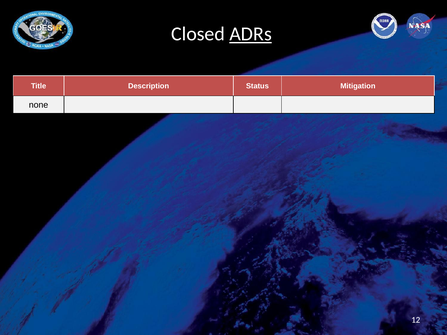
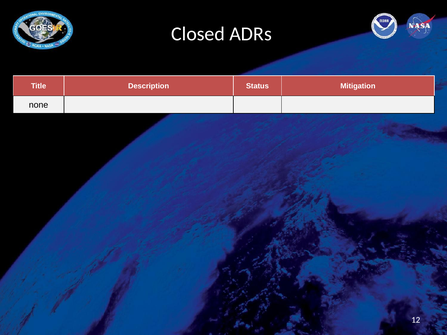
ADRs underline: present -> none
